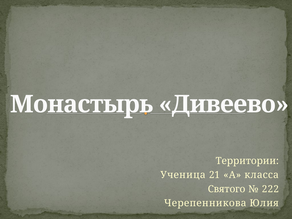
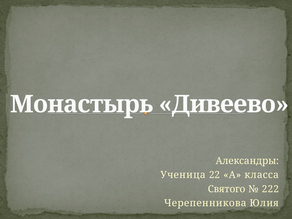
Территории: Территории -> Александры
21: 21 -> 22
